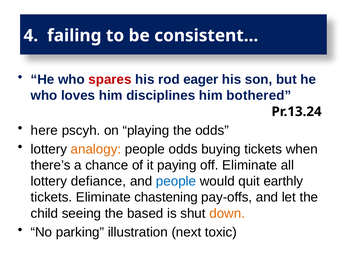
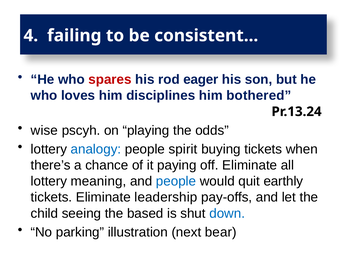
here: here -> wise
analogy colour: orange -> blue
people odds: odds -> spirit
defiance: defiance -> meaning
chastening: chastening -> leadership
down colour: orange -> blue
toxic: toxic -> bear
